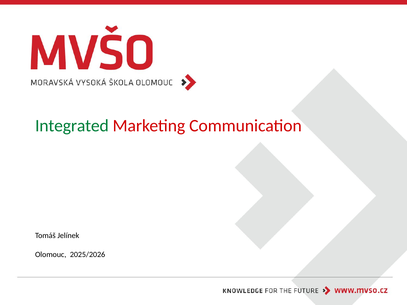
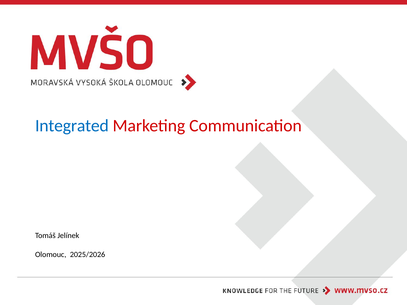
Integrated colour: green -> blue
